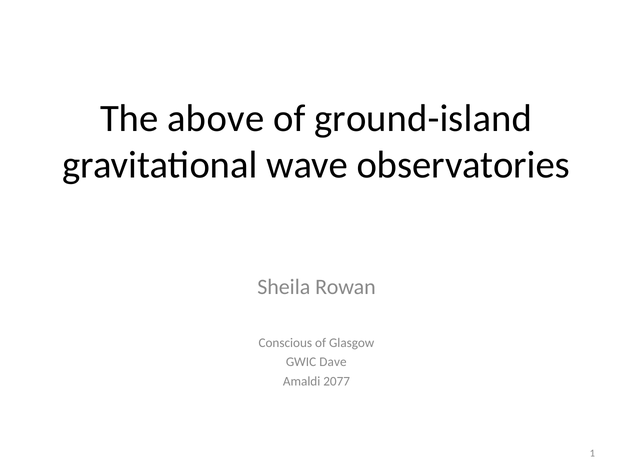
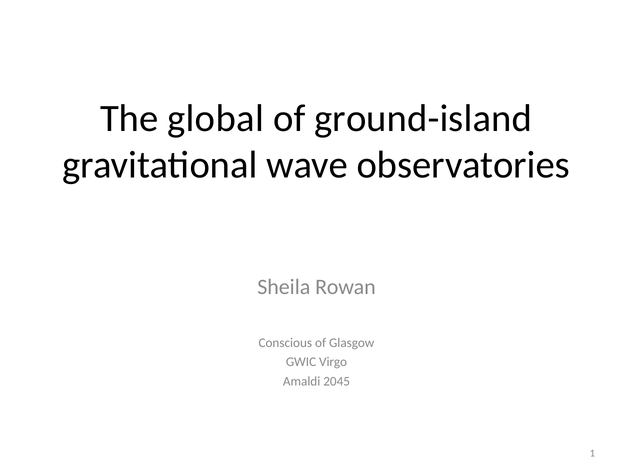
above: above -> global
Dave: Dave -> Virgo
2077: 2077 -> 2045
